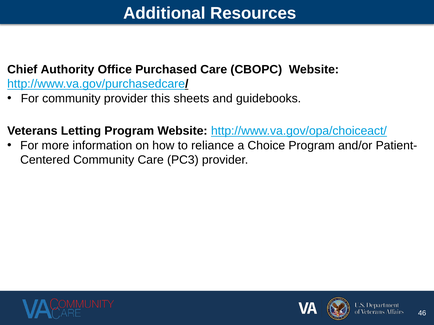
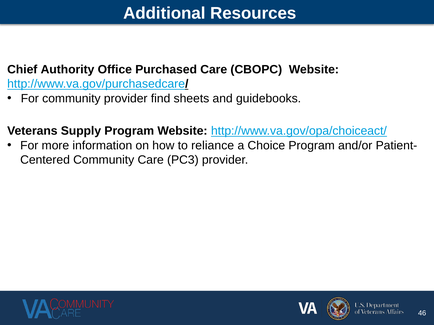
this: this -> find
Letting: Letting -> Supply
